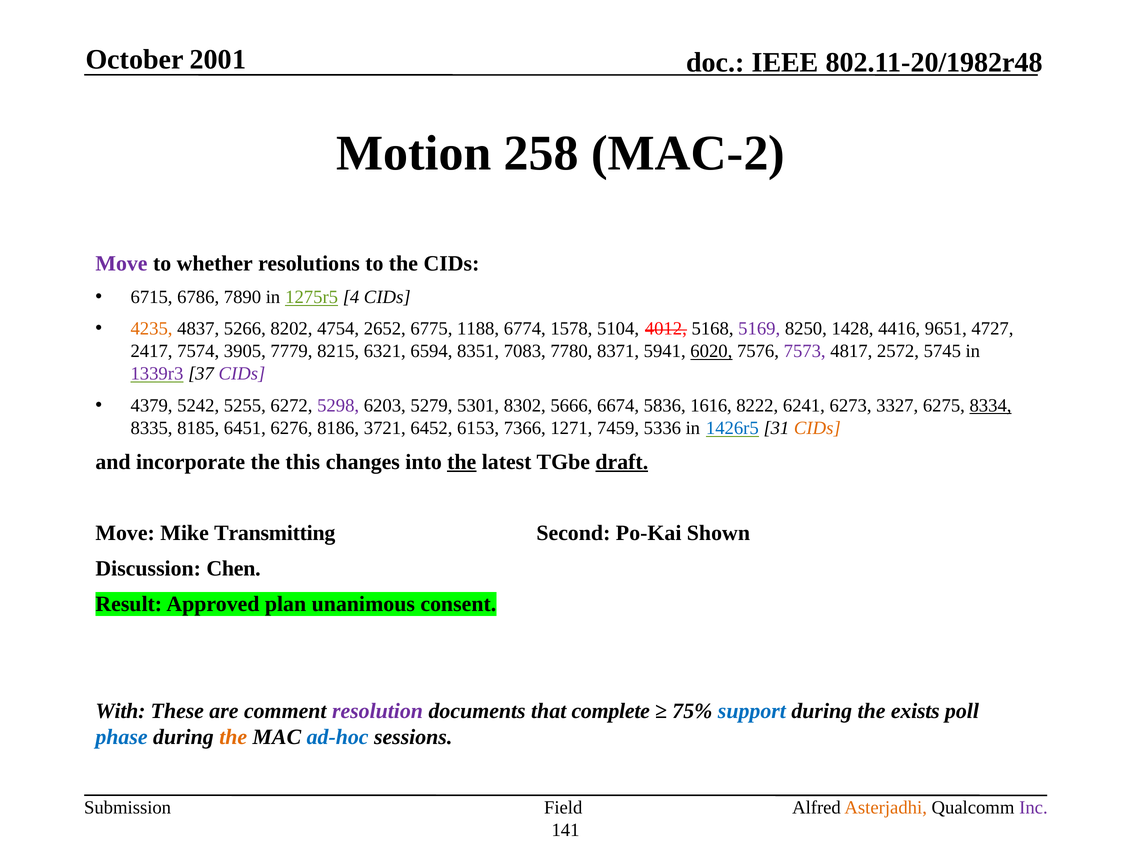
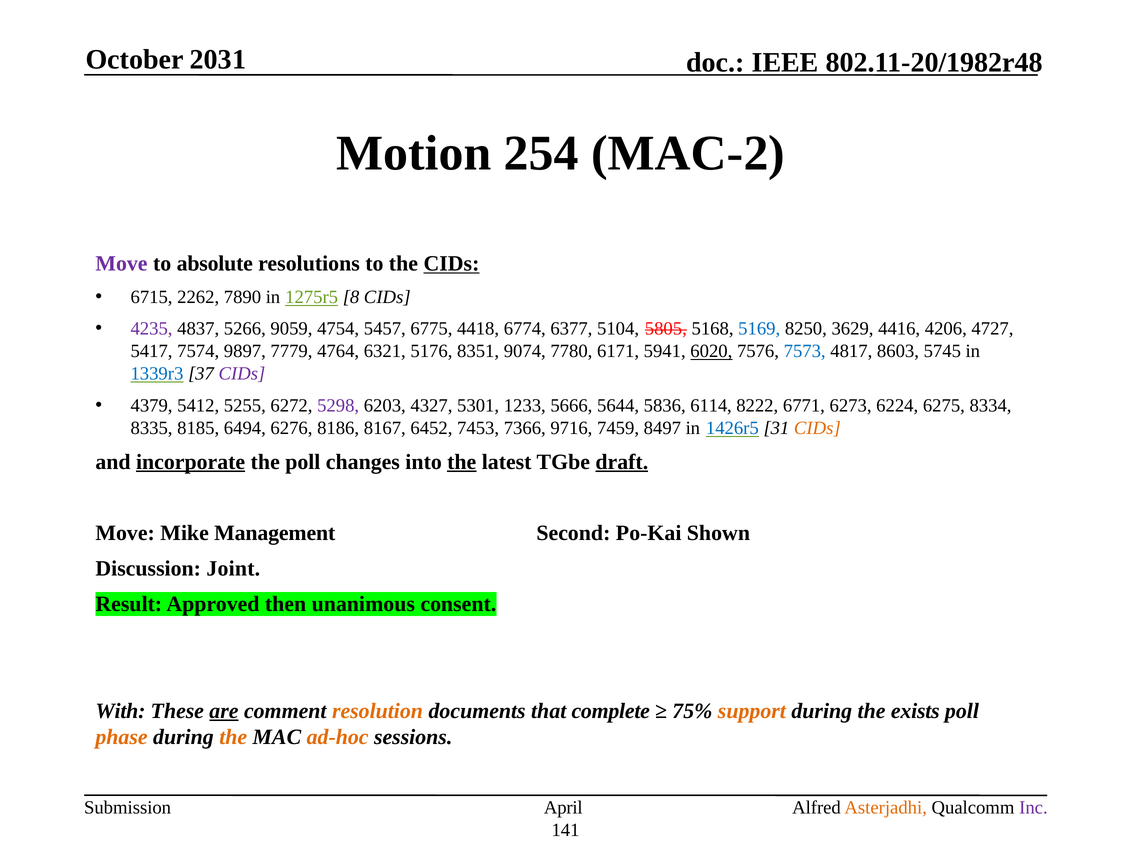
2001: 2001 -> 2031
258: 258 -> 254
whether: whether -> absolute
CIDs at (451, 263) underline: none -> present
6786: 6786 -> 2262
4: 4 -> 8
4235 colour: orange -> purple
8202: 8202 -> 9059
2652: 2652 -> 5457
1188: 1188 -> 4418
1578: 1578 -> 6377
4012: 4012 -> 5805
5169 colour: purple -> blue
1428: 1428 -> 3629
9651: 9651 -> 4206
2417: 2417 -> 5417
3905: 3905 -> 9897
8215: 8215 -> 4764
6594: 6594 -> 5176
7083: 7083 -> 9074
8371: 8371 -> 6171
7573 colour: purple -> blue
2572: 2572 -> 8603
1339r3 colour: purple -> blue
5242: 5242 -> 5412
5279: 5279 -> 4327
8302: 8302 -> 1233
6674: 6674 -> 5644
1616: 1616 -> 6114
6241: 6241 -> 6771
3327: 3327 -> 6224
8334 underline: present -> none
6451: 6451 -> 6494
3721: 3721 -> 8167
6153: 6153 -> 7453
1271: 1271 -> 9716
5336: 5336 -> 8497
incorporate underline: none -> present
the this: this -> poll
Transmitting: Transmitting -> Management
Chen: Chen -> Joint
plan: plan -> then
are underline: none -> present
resolution colour: purple -> orange
support colour: blue -> orange
phase colour: blue -> orange
ad-hoc colour: blue -> orange
Field: Field -> April
